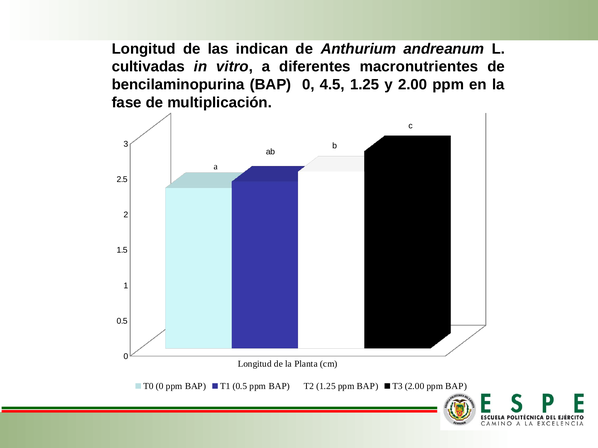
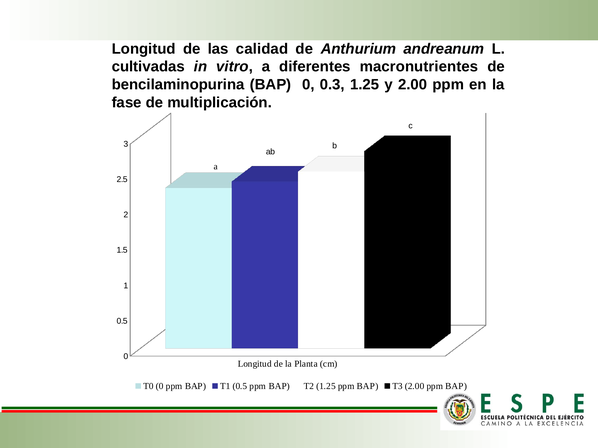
indican: indican -> calidad
4.5: 4.5 -> 0.3
